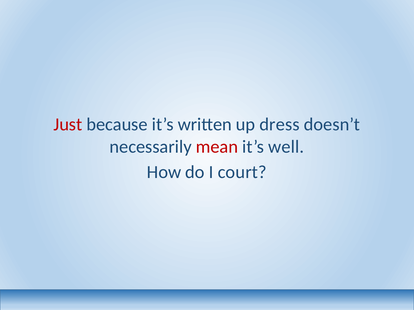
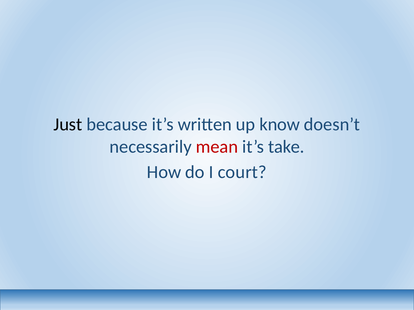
Just colour: red -> black
dress: dress -> know
well: well -> take
